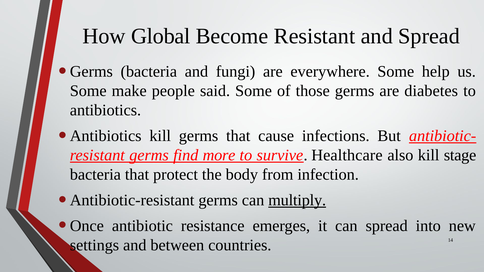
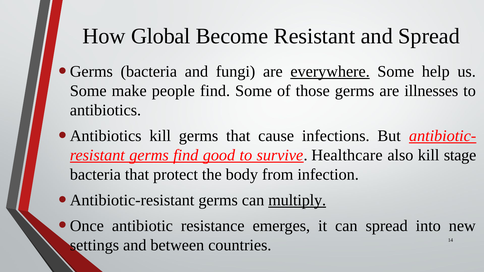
everywhere underline: none -> present
people said: said -> find
diabetes: diabetes -> illnesses
more: more -> good
